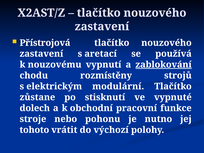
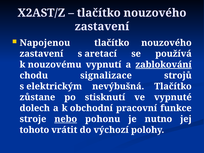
Přístrojová: Přístrojová -> Napojenou
rozmístěny: rozmístěny -> signalizace
modulární: modulární -> nevýbušná
nebo underline: none -> present
